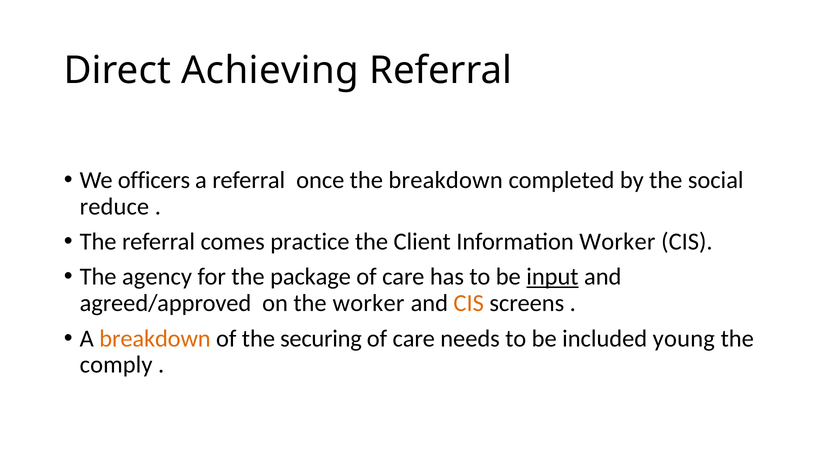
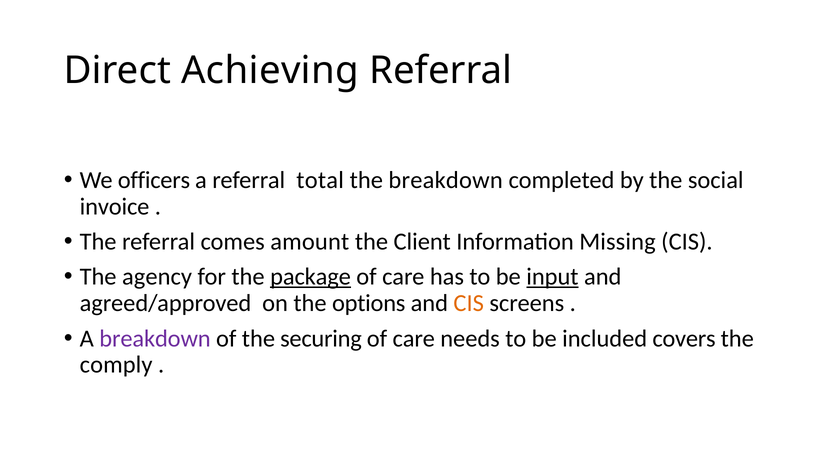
once: once -> total
reduce: reduce -> invoice
practice: practice -> amount
Information Worker: Worker -> Missing
package underline: none -> present
the worker: worker -> options
breakdown at (155, 338) colour: orange -> purple
young: young -> covers
